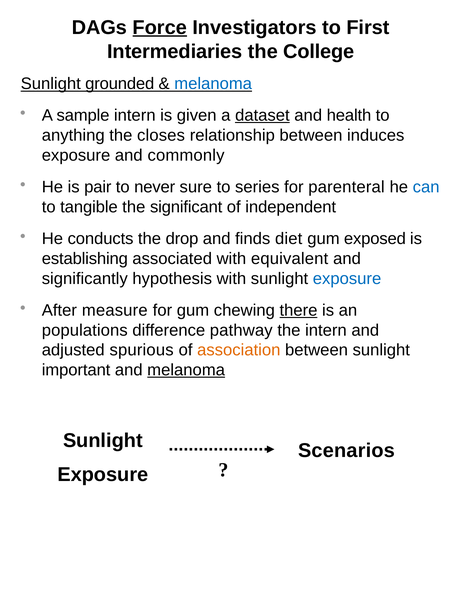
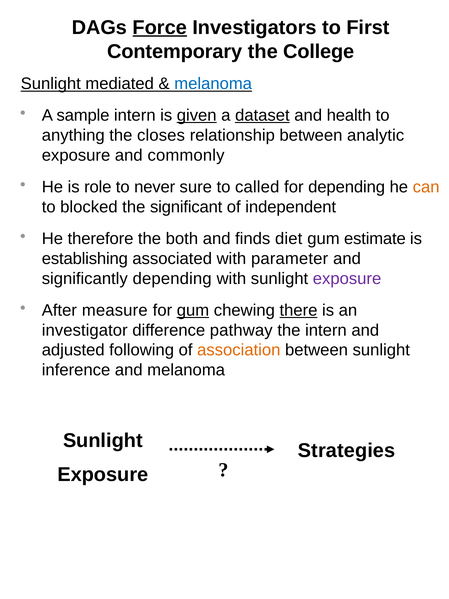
Intermediaries: Intermediaries -> Contemporary
grounded: grounded -> mediated
given underline: none -> present
induces: induces -> analytic
pair: pair -> role
series: series -> called
for parenteral: parenteral -> depending
can colour: blue -> orange
tangible: tangible -> blocked
conducts: conducts -> therefore
drop: drop -> both
exposed: exposed -> estimate
equivalent: equivalent -> parameter
significantly hypothesis: hypothesis -> depending
exposure at (347, 278) colour: blue -> purple
gum at (193, 310) underline: none -> present
populations: populations -> investigator
spurious: spurious -> following
important: important -> inference
melanoma at (186, 370) underline: present -> none
Scenarios: Scenarios -> Strategies
